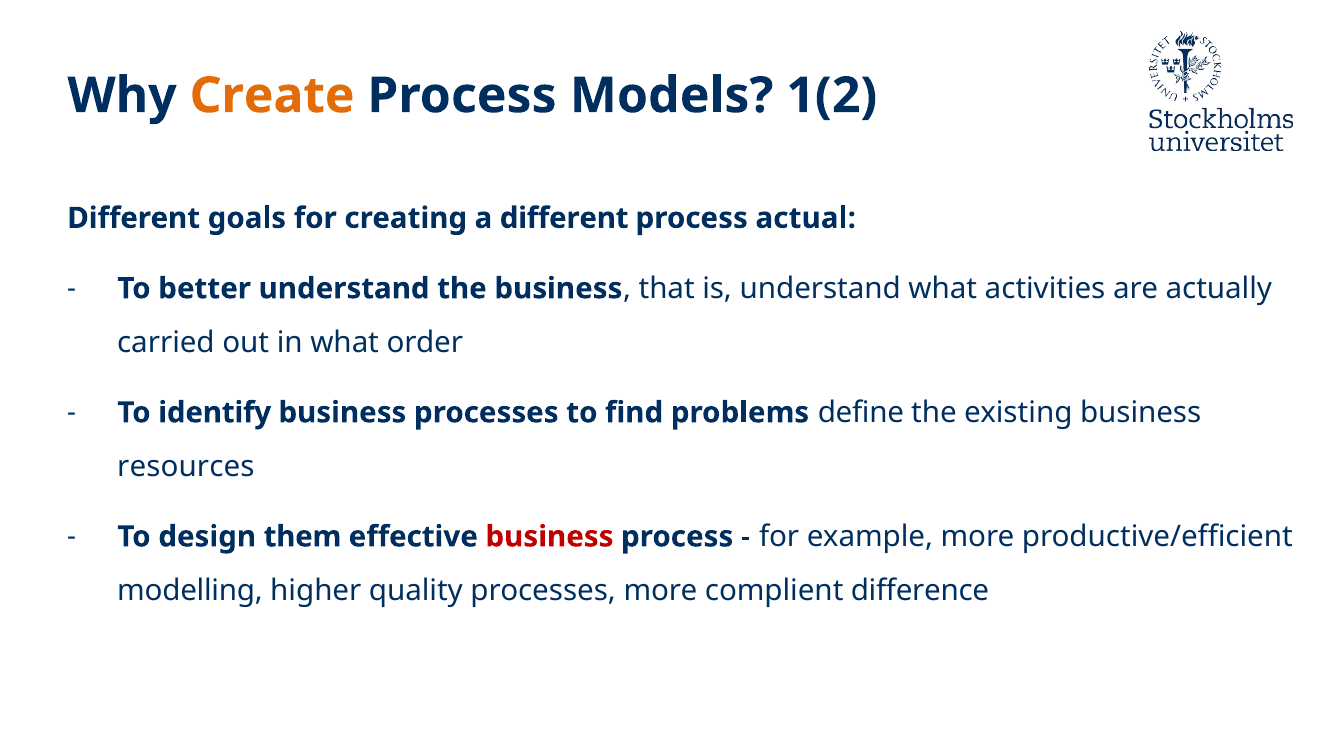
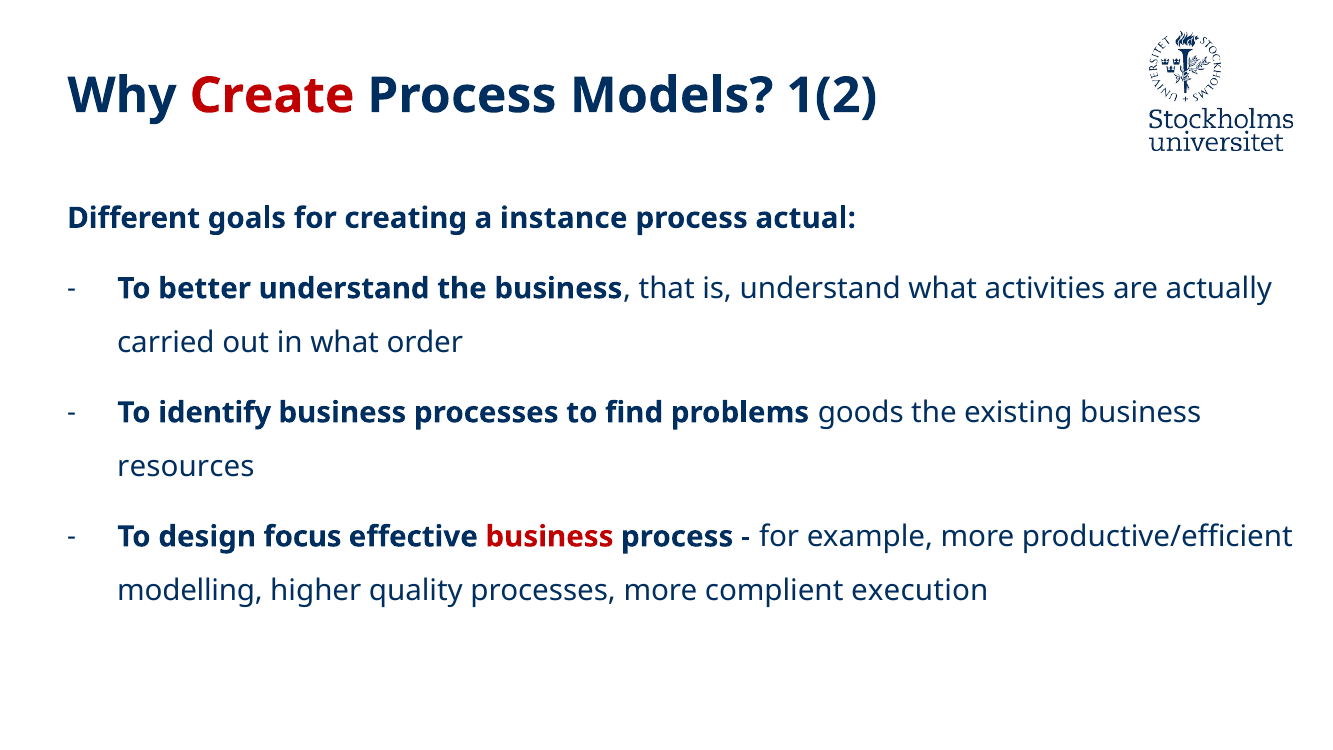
Create colour: orange -> red
a different: different -> instance
define: define -> goods
them: them -> focus
difference: difference -> execution
